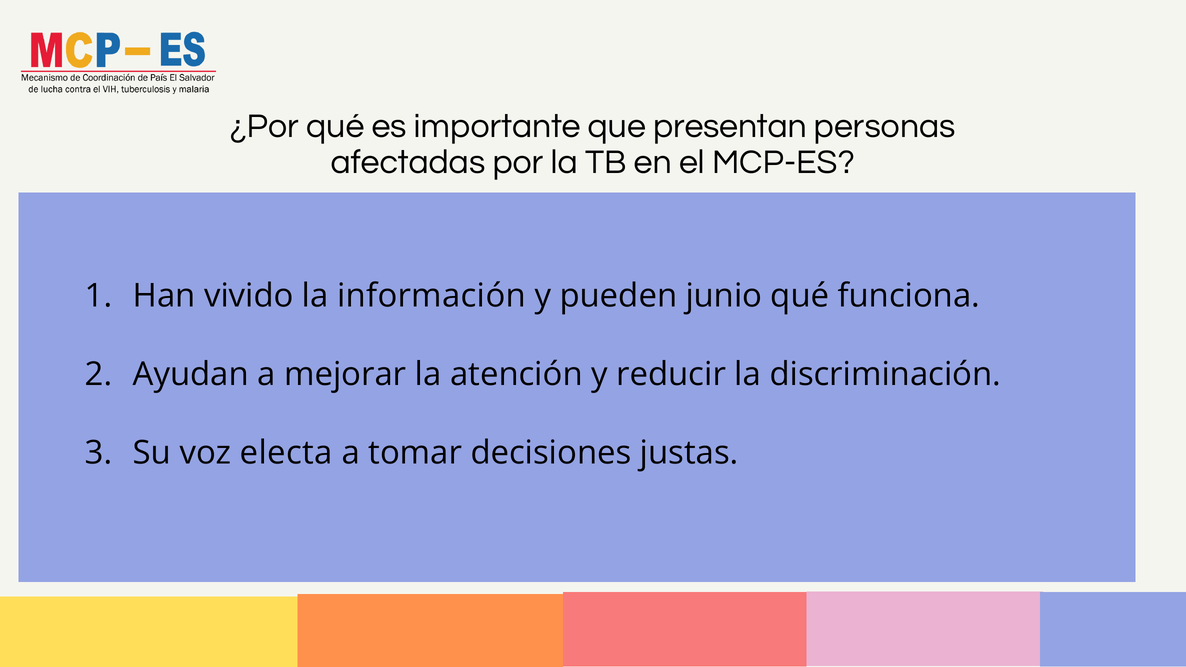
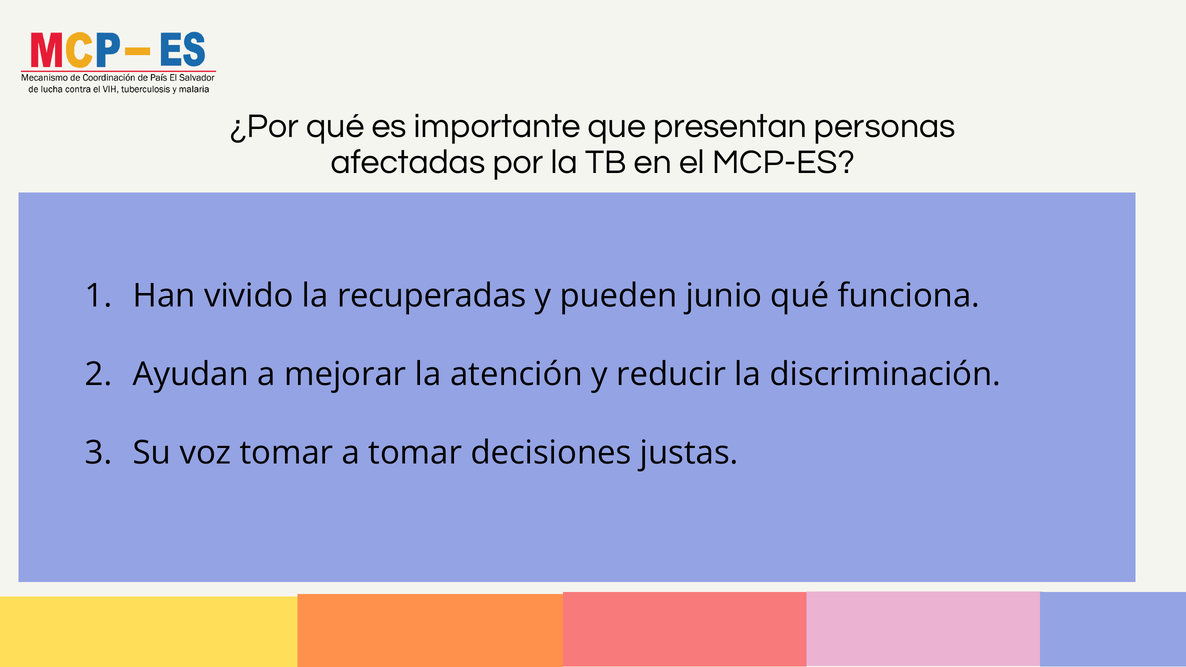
información: información -> recuperadas
voz electa: electa -> tomar
